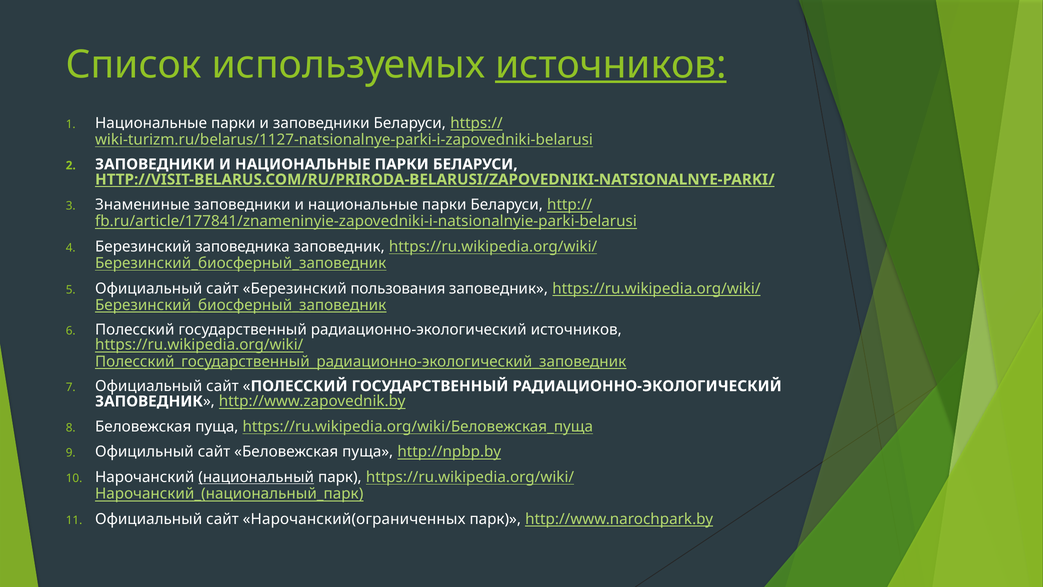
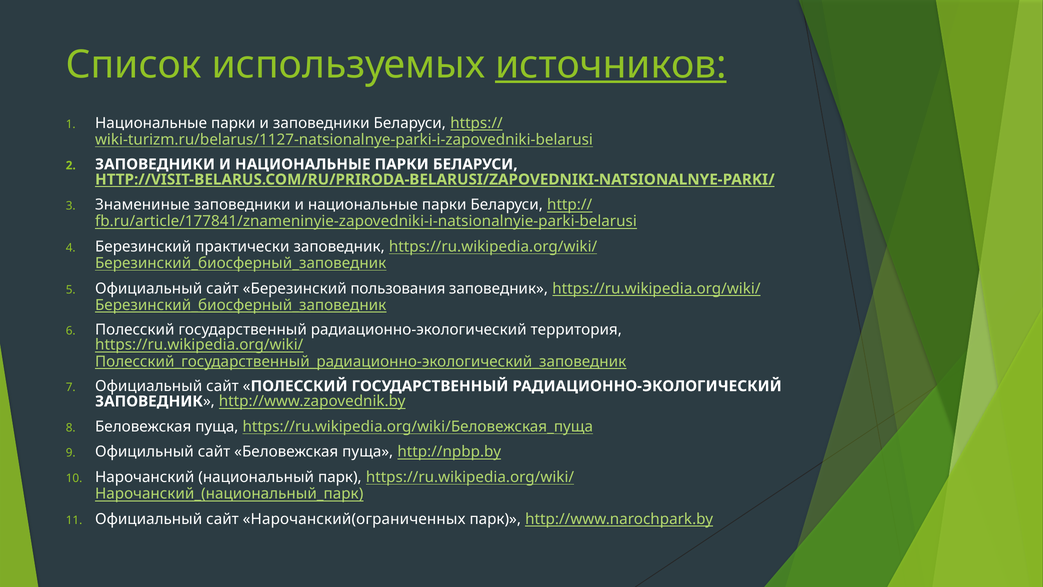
заповедника: заповедника -> практически
радиационно-экологический источников: источников -> территория
национальный underline: present -> none
